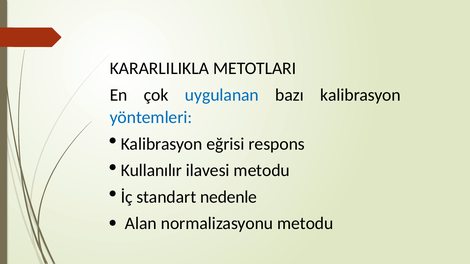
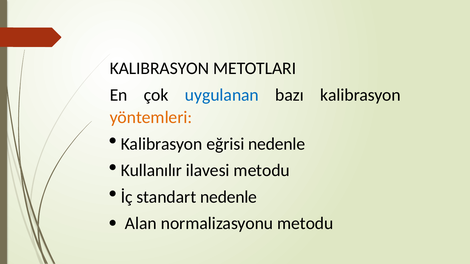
KARARLILIKLA at (159, 69): KARARLILIKLA -> KALIBRASYON
yöntemleri colour: blue -> orange
eğrisi respons: respons -> nedenle
